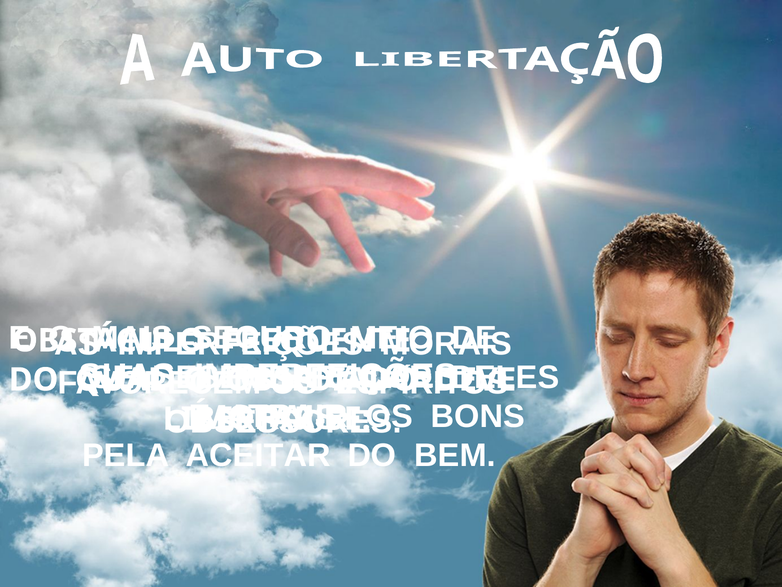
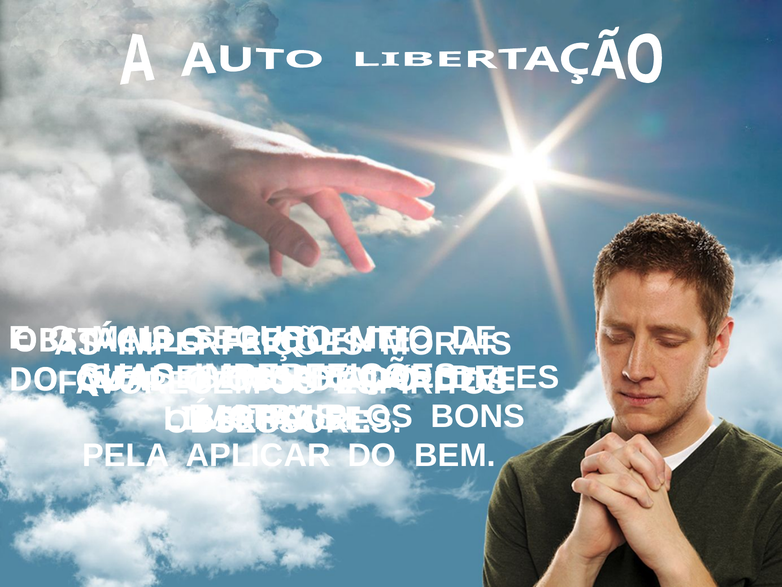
ACEITAR: ACEITAR -> APLICAR
